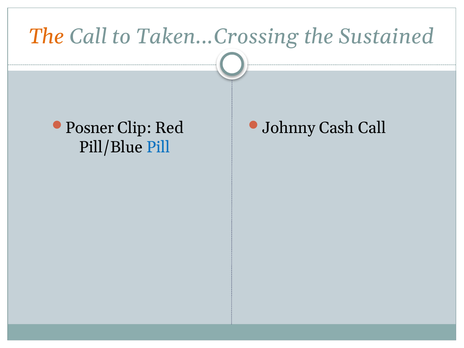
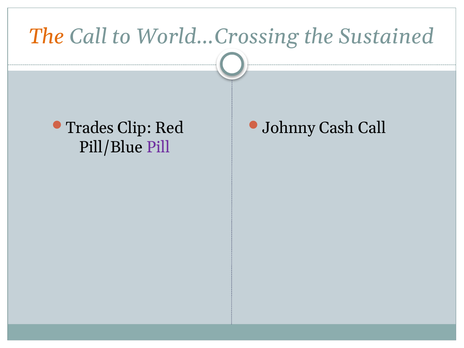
Taken...Crossing: Taken...Crossing -> World...Crossing
Posner: Posner -> Trades
Pill colour: blue -> purple
